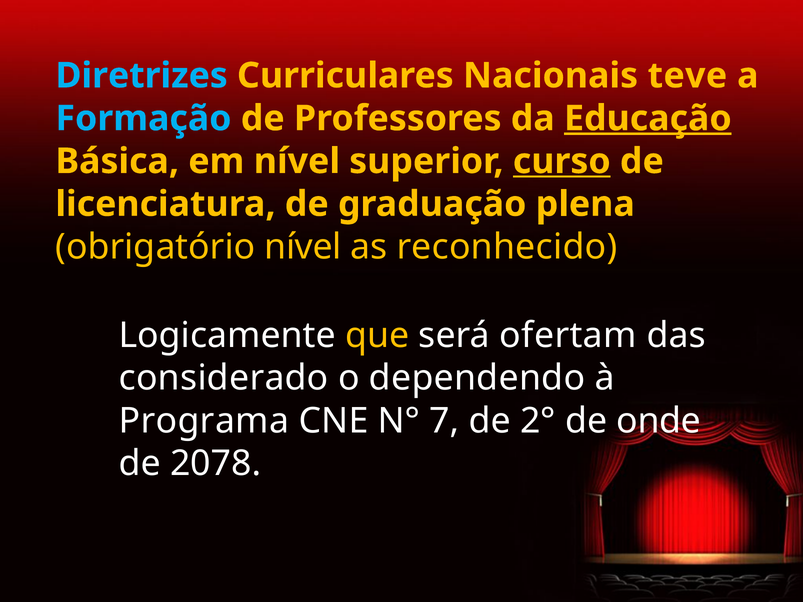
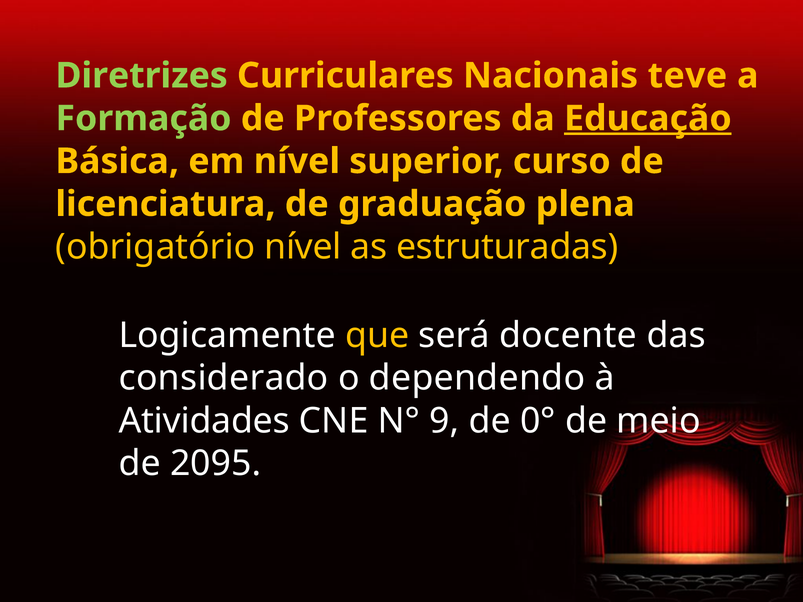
Diretrizes colour: light blue -> light green
Formação colour: light blue -> light green
curso underline: present -> none
reconhecido: reconhecido -> estruturadas
ofertam: ofertam -> docente
Programa: Programa -> Atividades
7: 7 -> 9
2°: 2° -> 0°
onde: onde -> meio
2078: 2078 -> 2095
